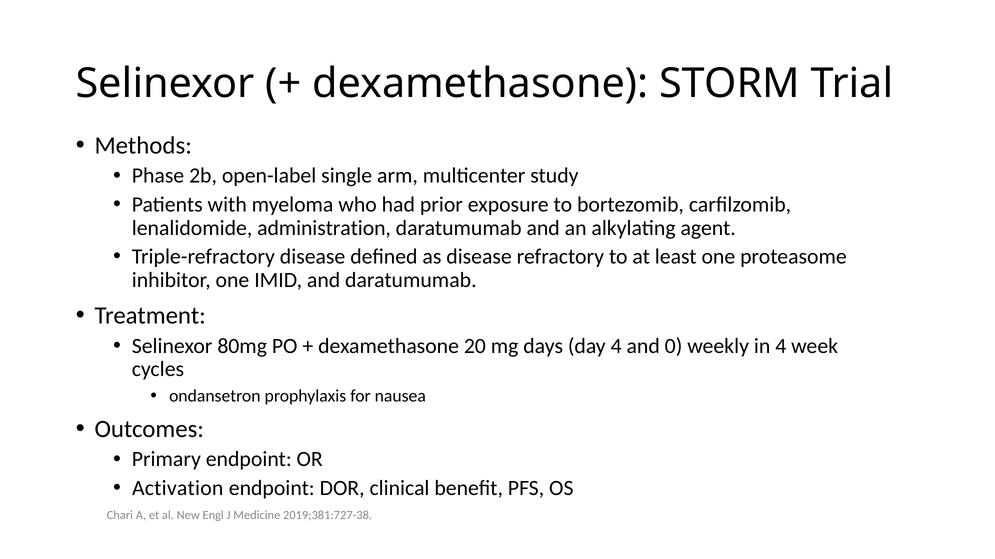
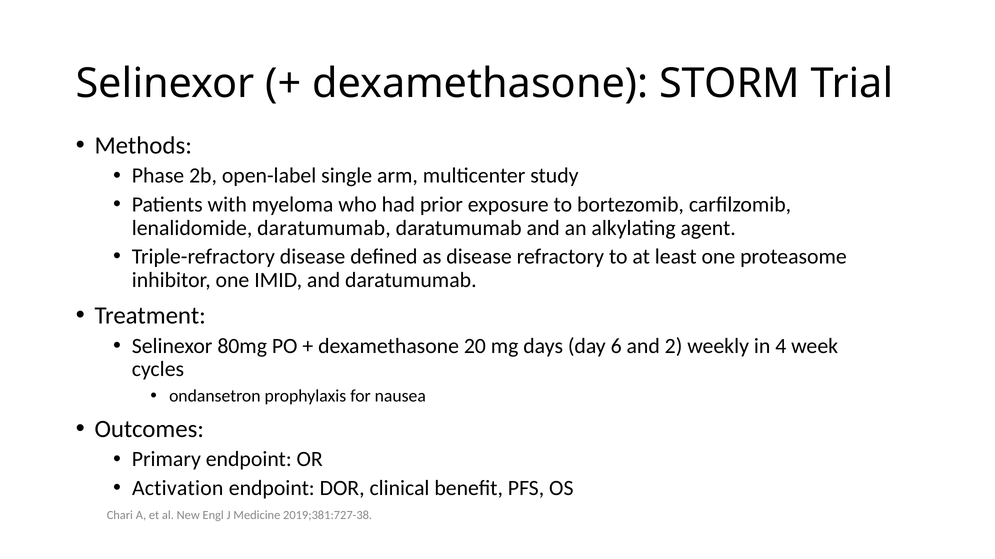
lenalidomide administration: administration -> daratumumab
day 4: 4 -> 6
0: 0 -> 2
